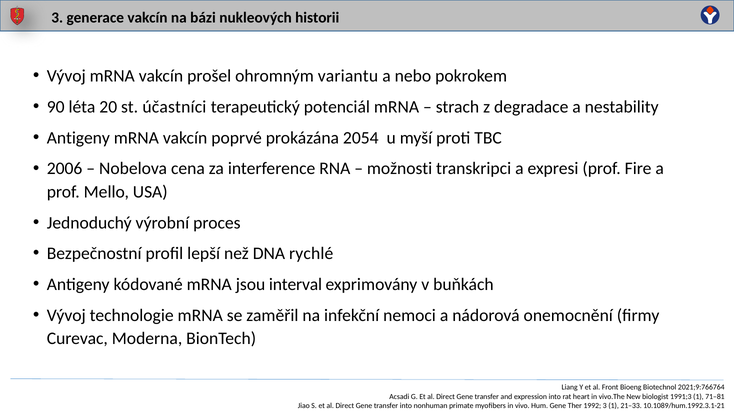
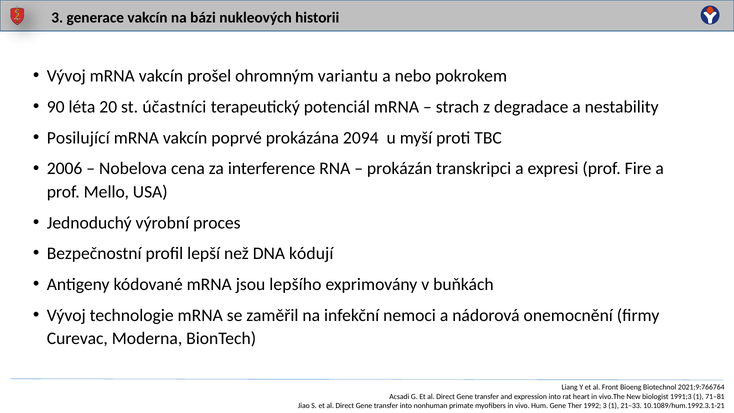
Antigeny at (78, 138): Antigeny -> Posilující
2054: 2054 -> 2094
možnosti: možnosti -> prokázán
rychlé: rychlé -> kódují
interval: interval -> lepšího
